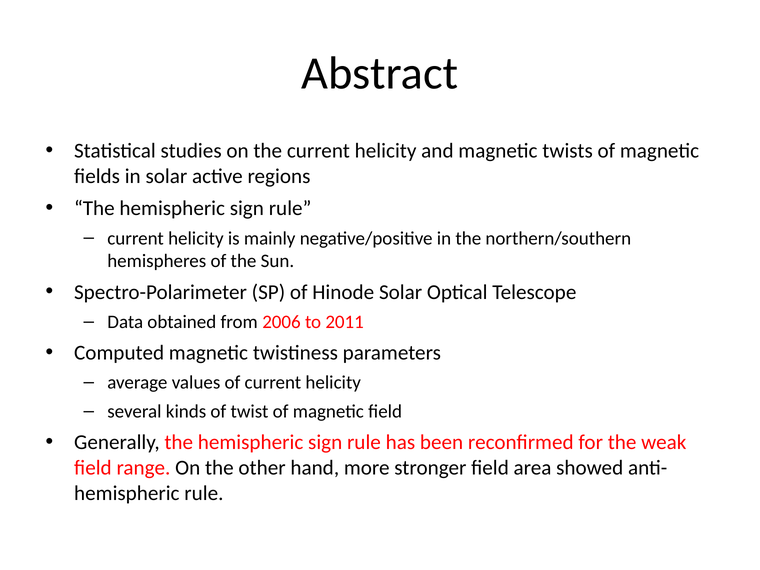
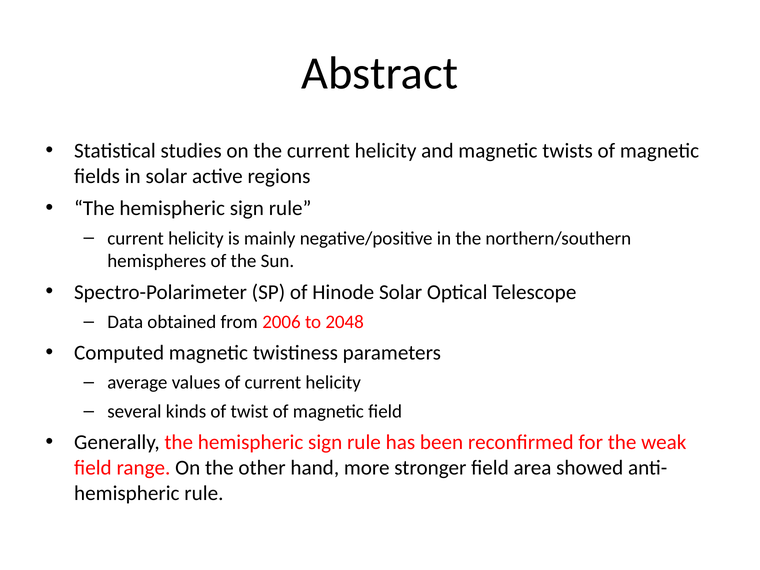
2011: 2011 -> 2048
